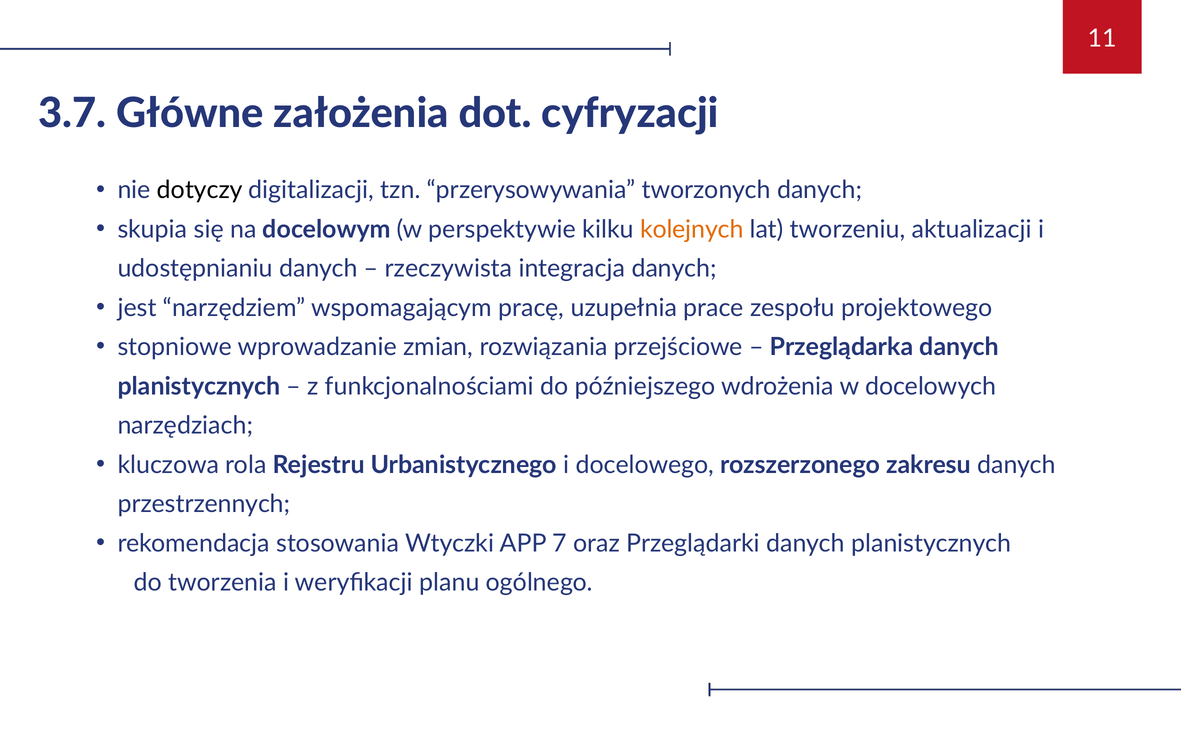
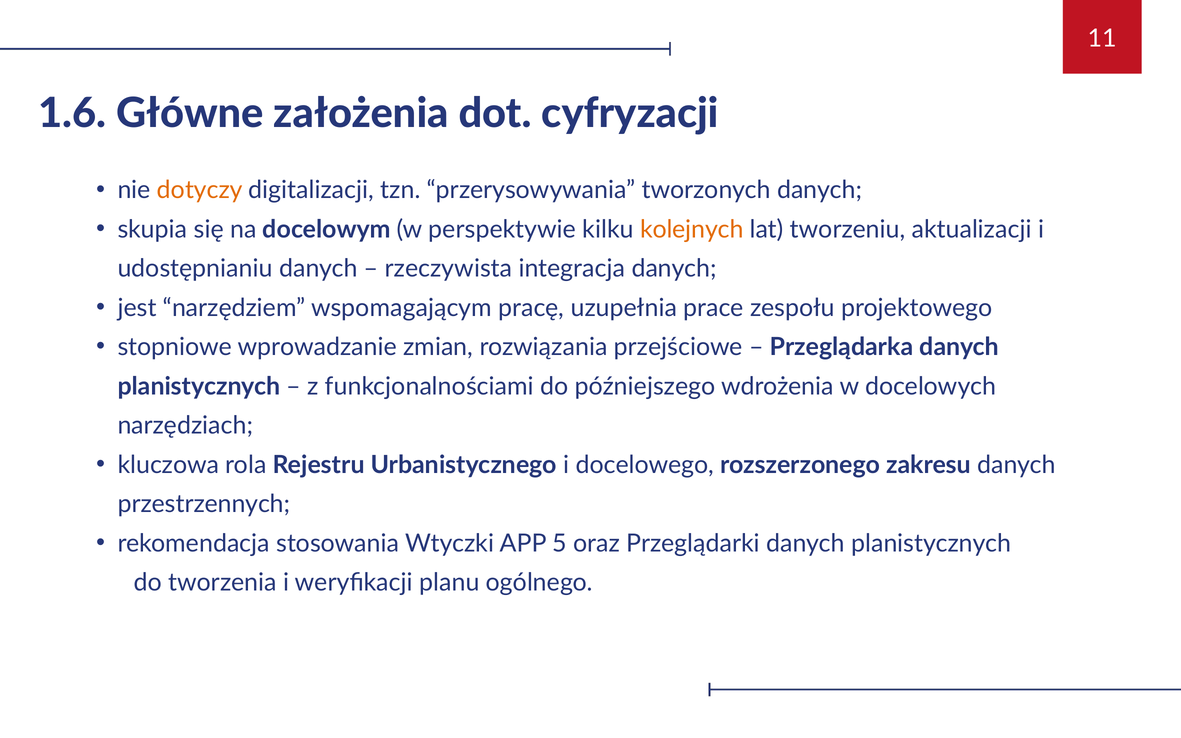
3.7: 3.7 -> 1.6
dotyczy colour: black -> orange
7: 7 -> 5
